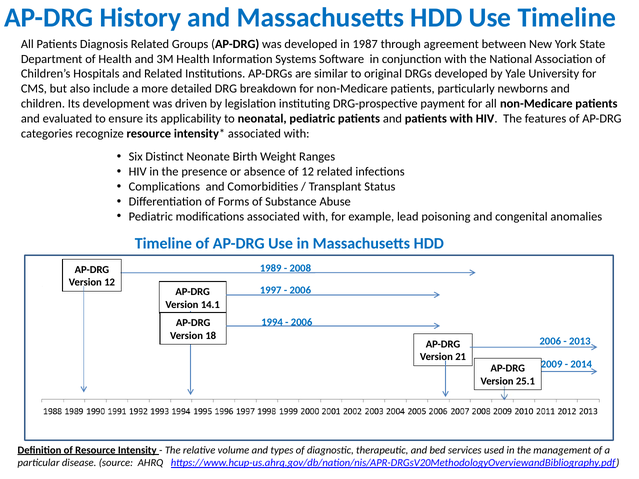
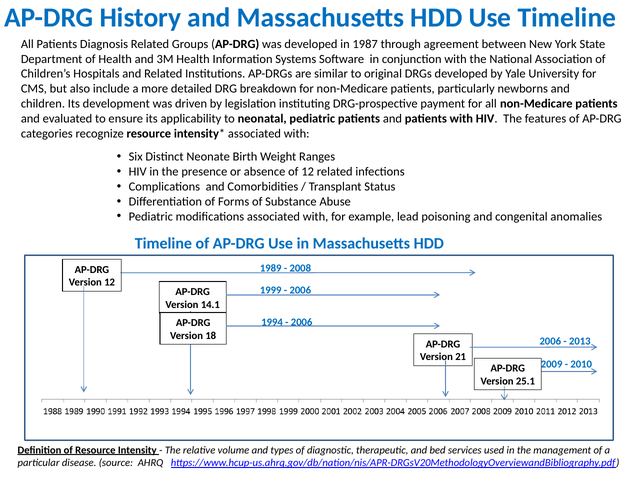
1997: 1997 -> 1999
2014: 2014 -> 2010
